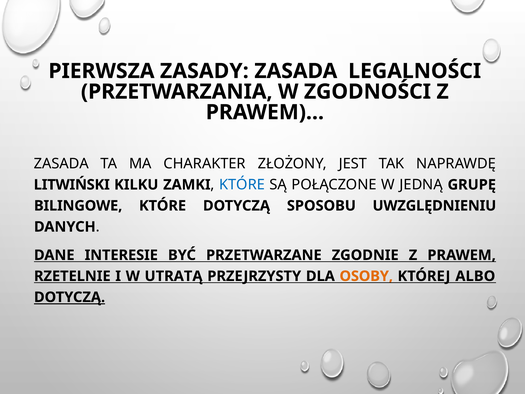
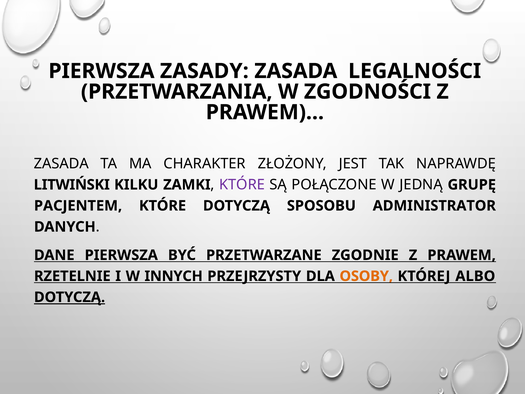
KTÓRE at (242, 185) colour: blue -> purple
BILINGOWE: BILINGOWE -> PACJENTEM
UWZGLĘDNIENIU: UWZGLĘDNIENIU -> ADMINISTRATOR
DANE INTERESIE: INTERESIE -> PIERWSZA
UTRATĄ: UTRATĄ -> INNYCH
